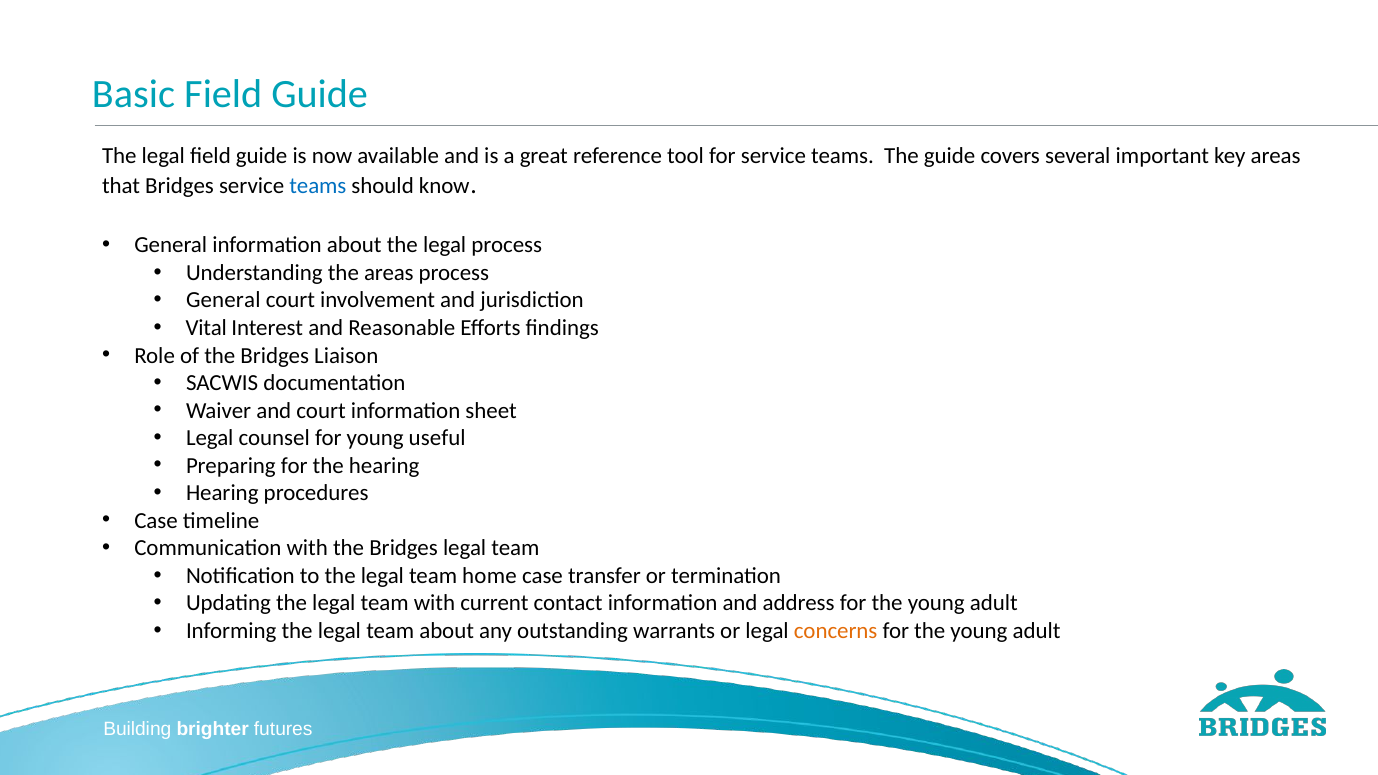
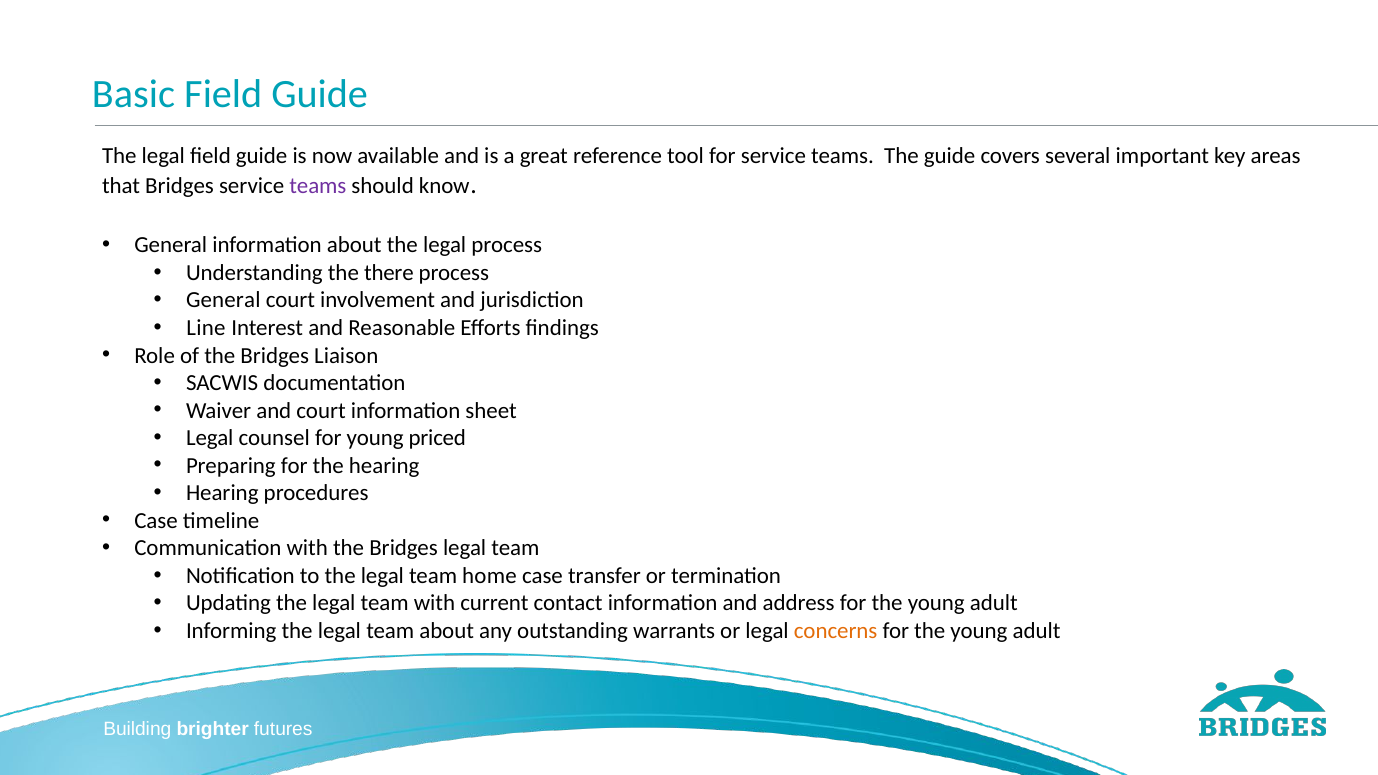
teams at (318, 186) colour: blue -> purple
the areas: areas -> there
Vital: Vital -> Line
useful: useful -> priced
